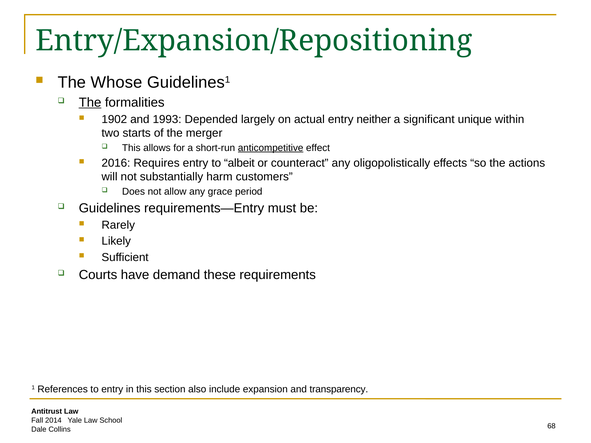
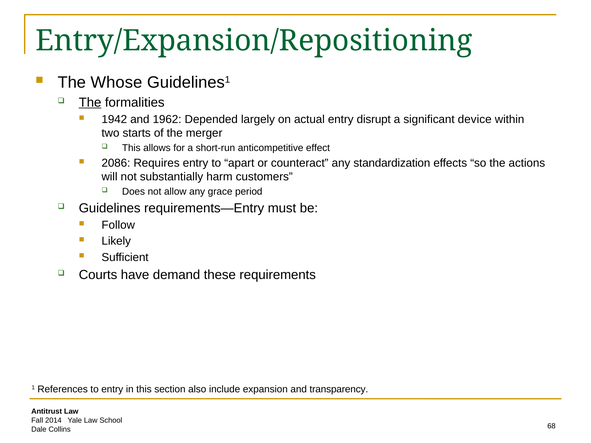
1902: 1902 -> 1942
1993: 1993 -> 1962
neither: neither -> disrupt
unique: unique -> device
anticompetitive underline: present -> none
2016: 2016 -> 2086
albeit: albeit -> apart
oligopolistically: oligopolistically -> standardization
Rarely: Rarely -> Follow
